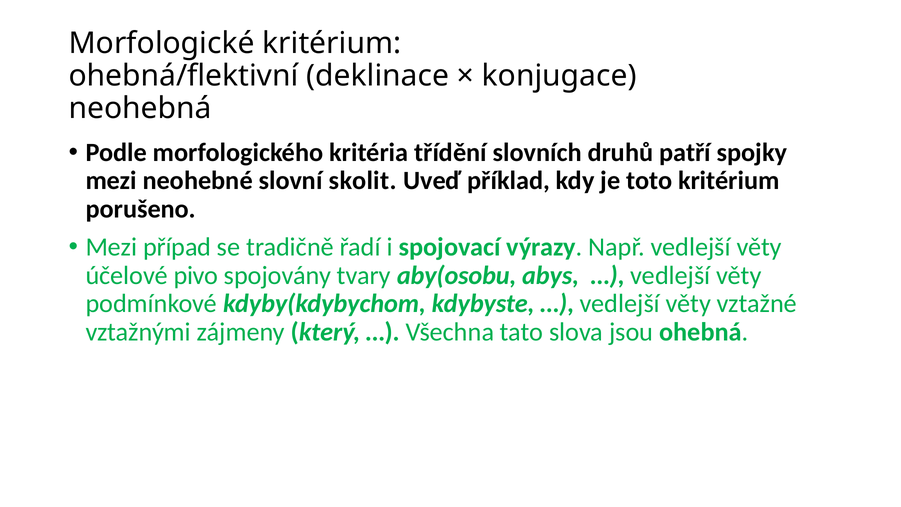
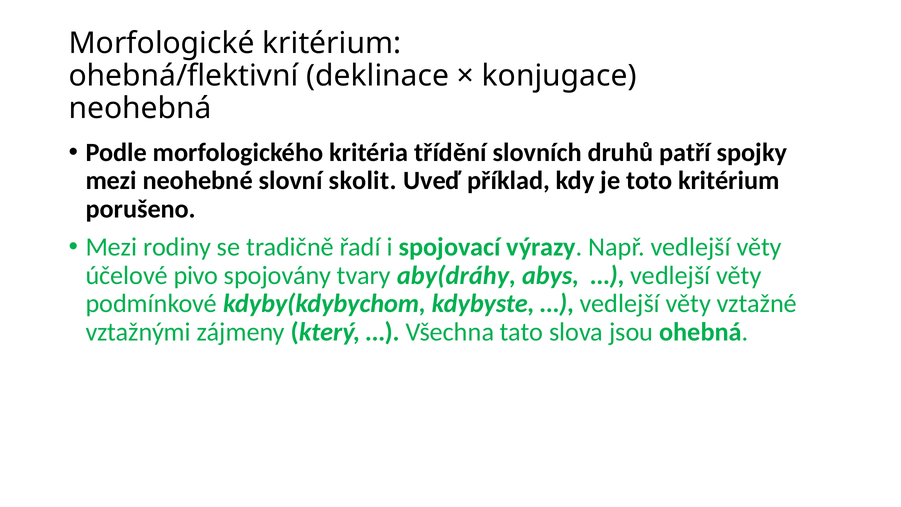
případ: případ -> rodiny
aby(osobu: aby(osobu -> aby(dráhy
